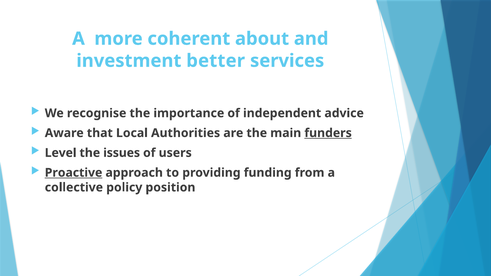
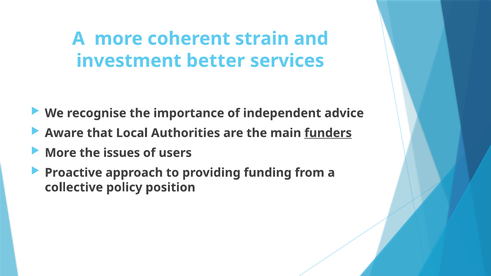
about: about -> strain
Level at (61, 153): Level -> More
Proactive underline: present -> none
